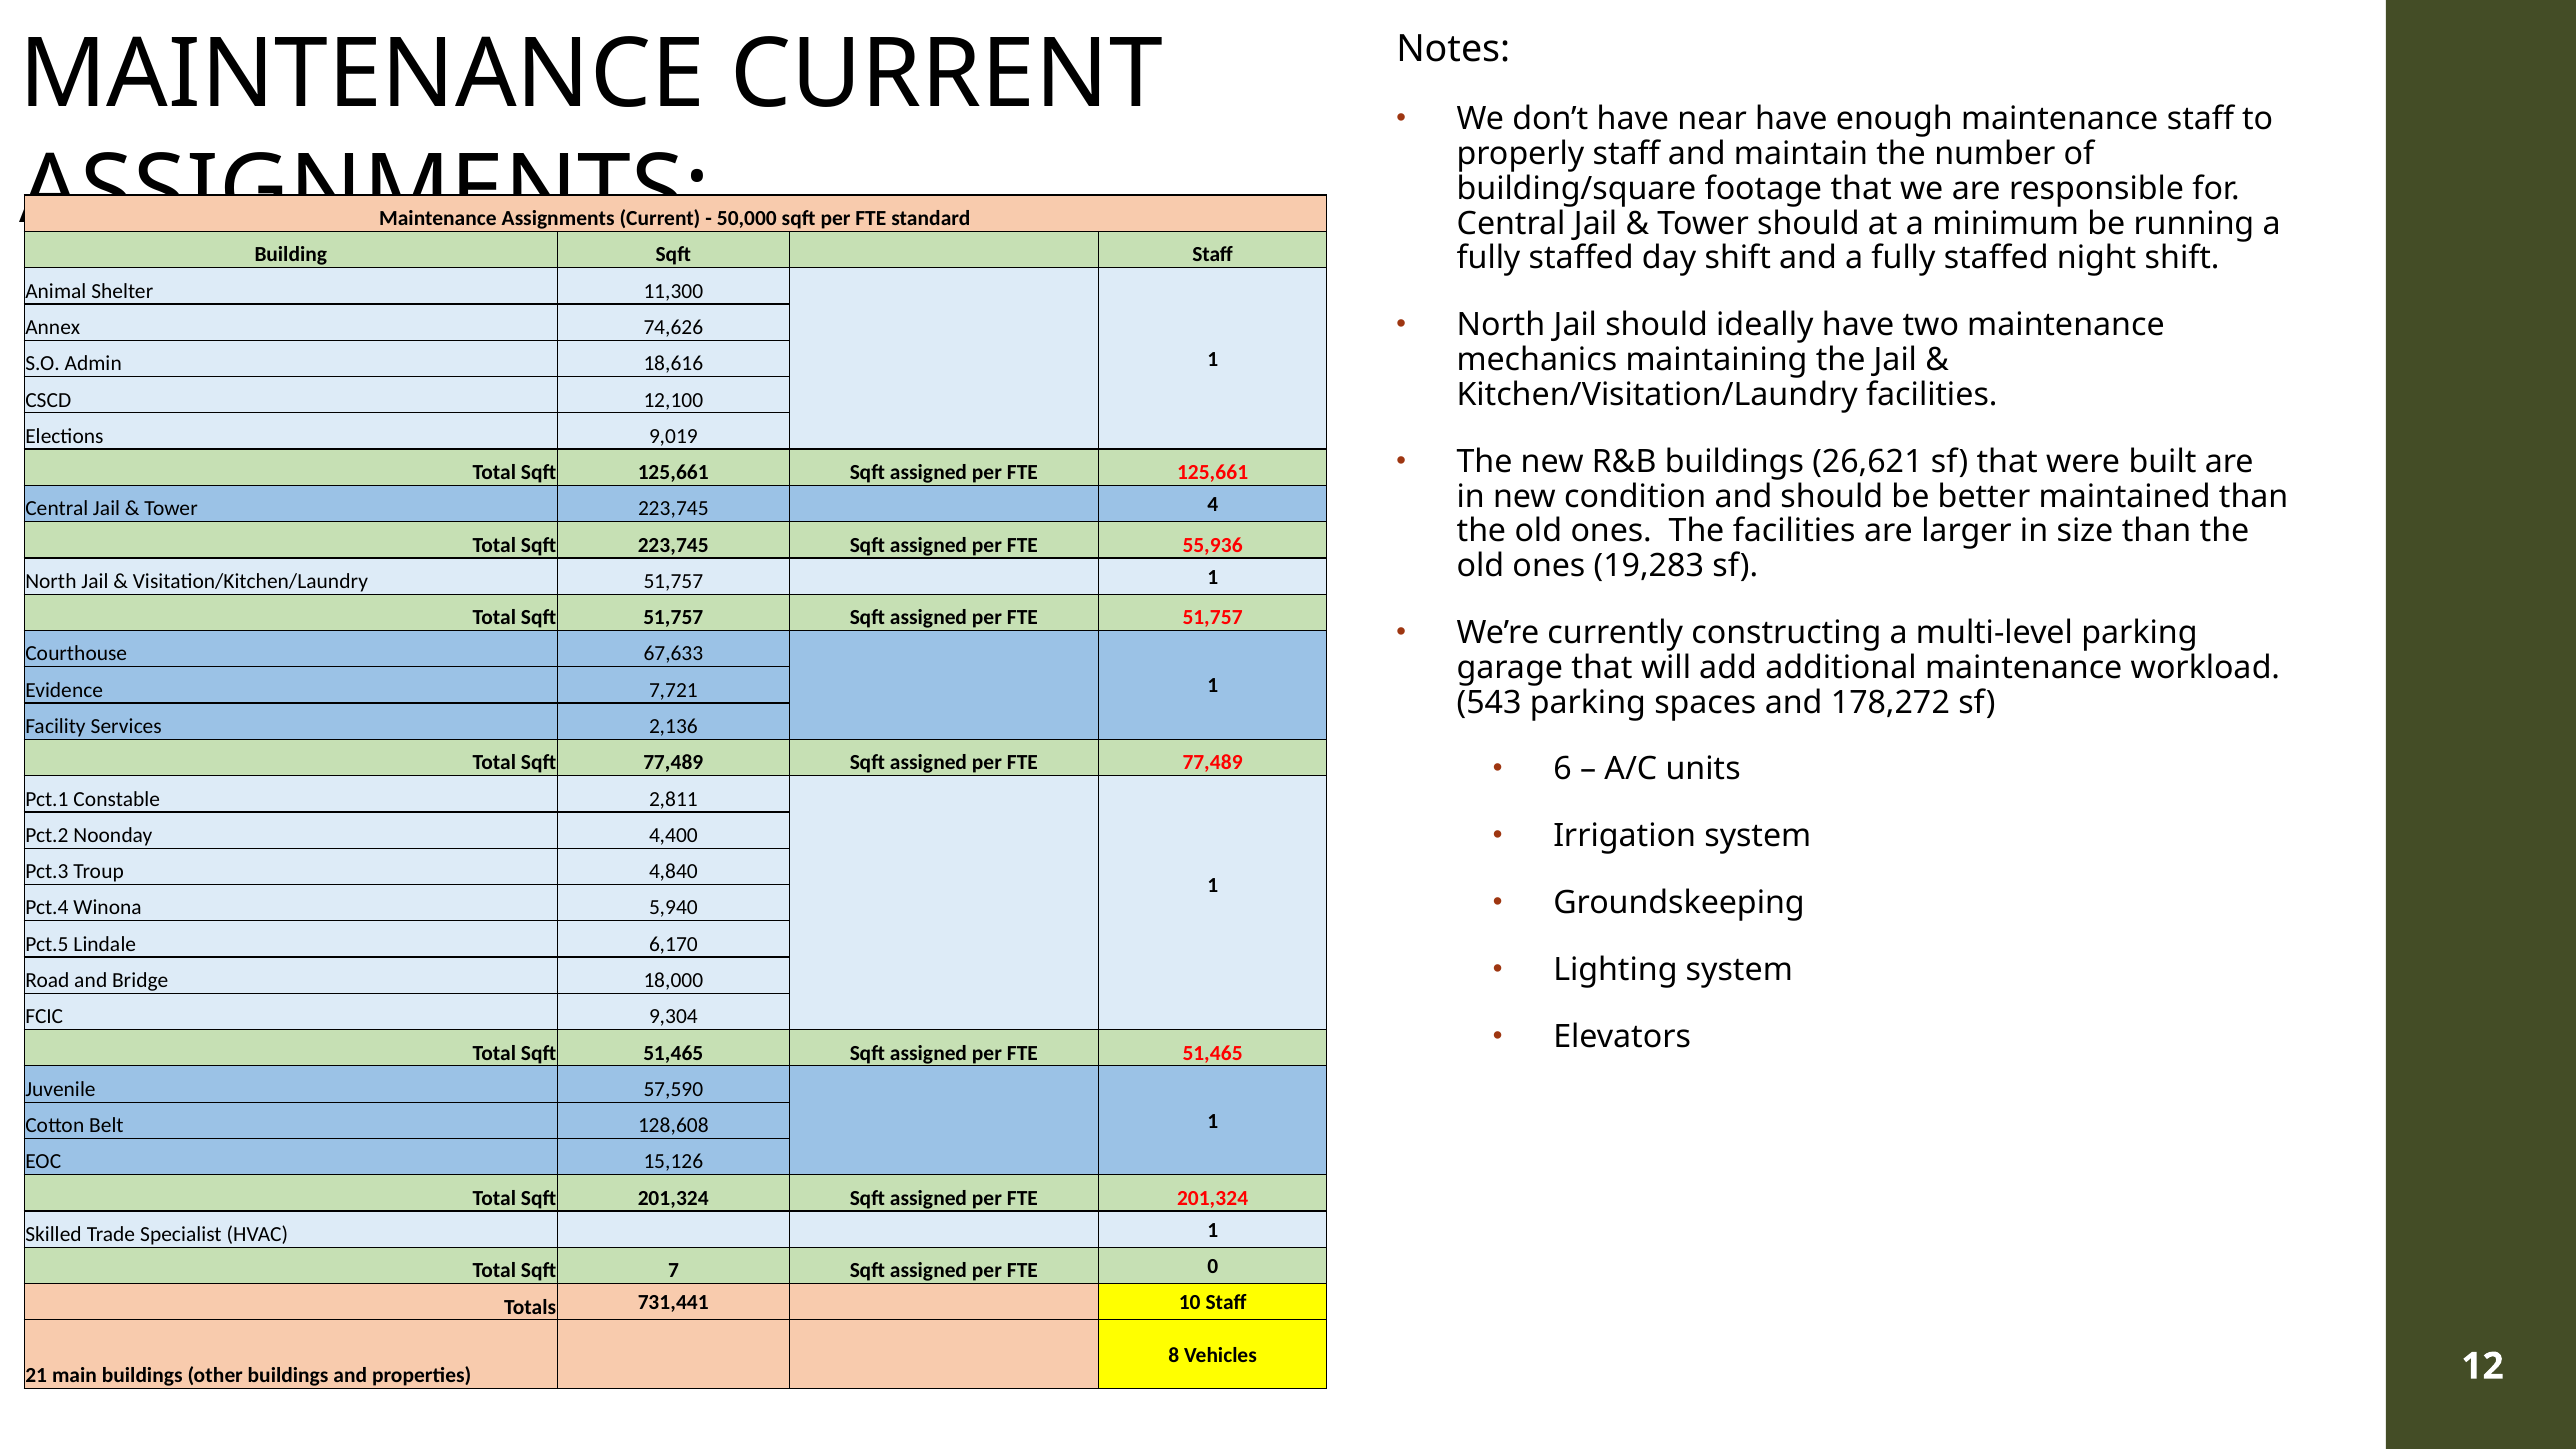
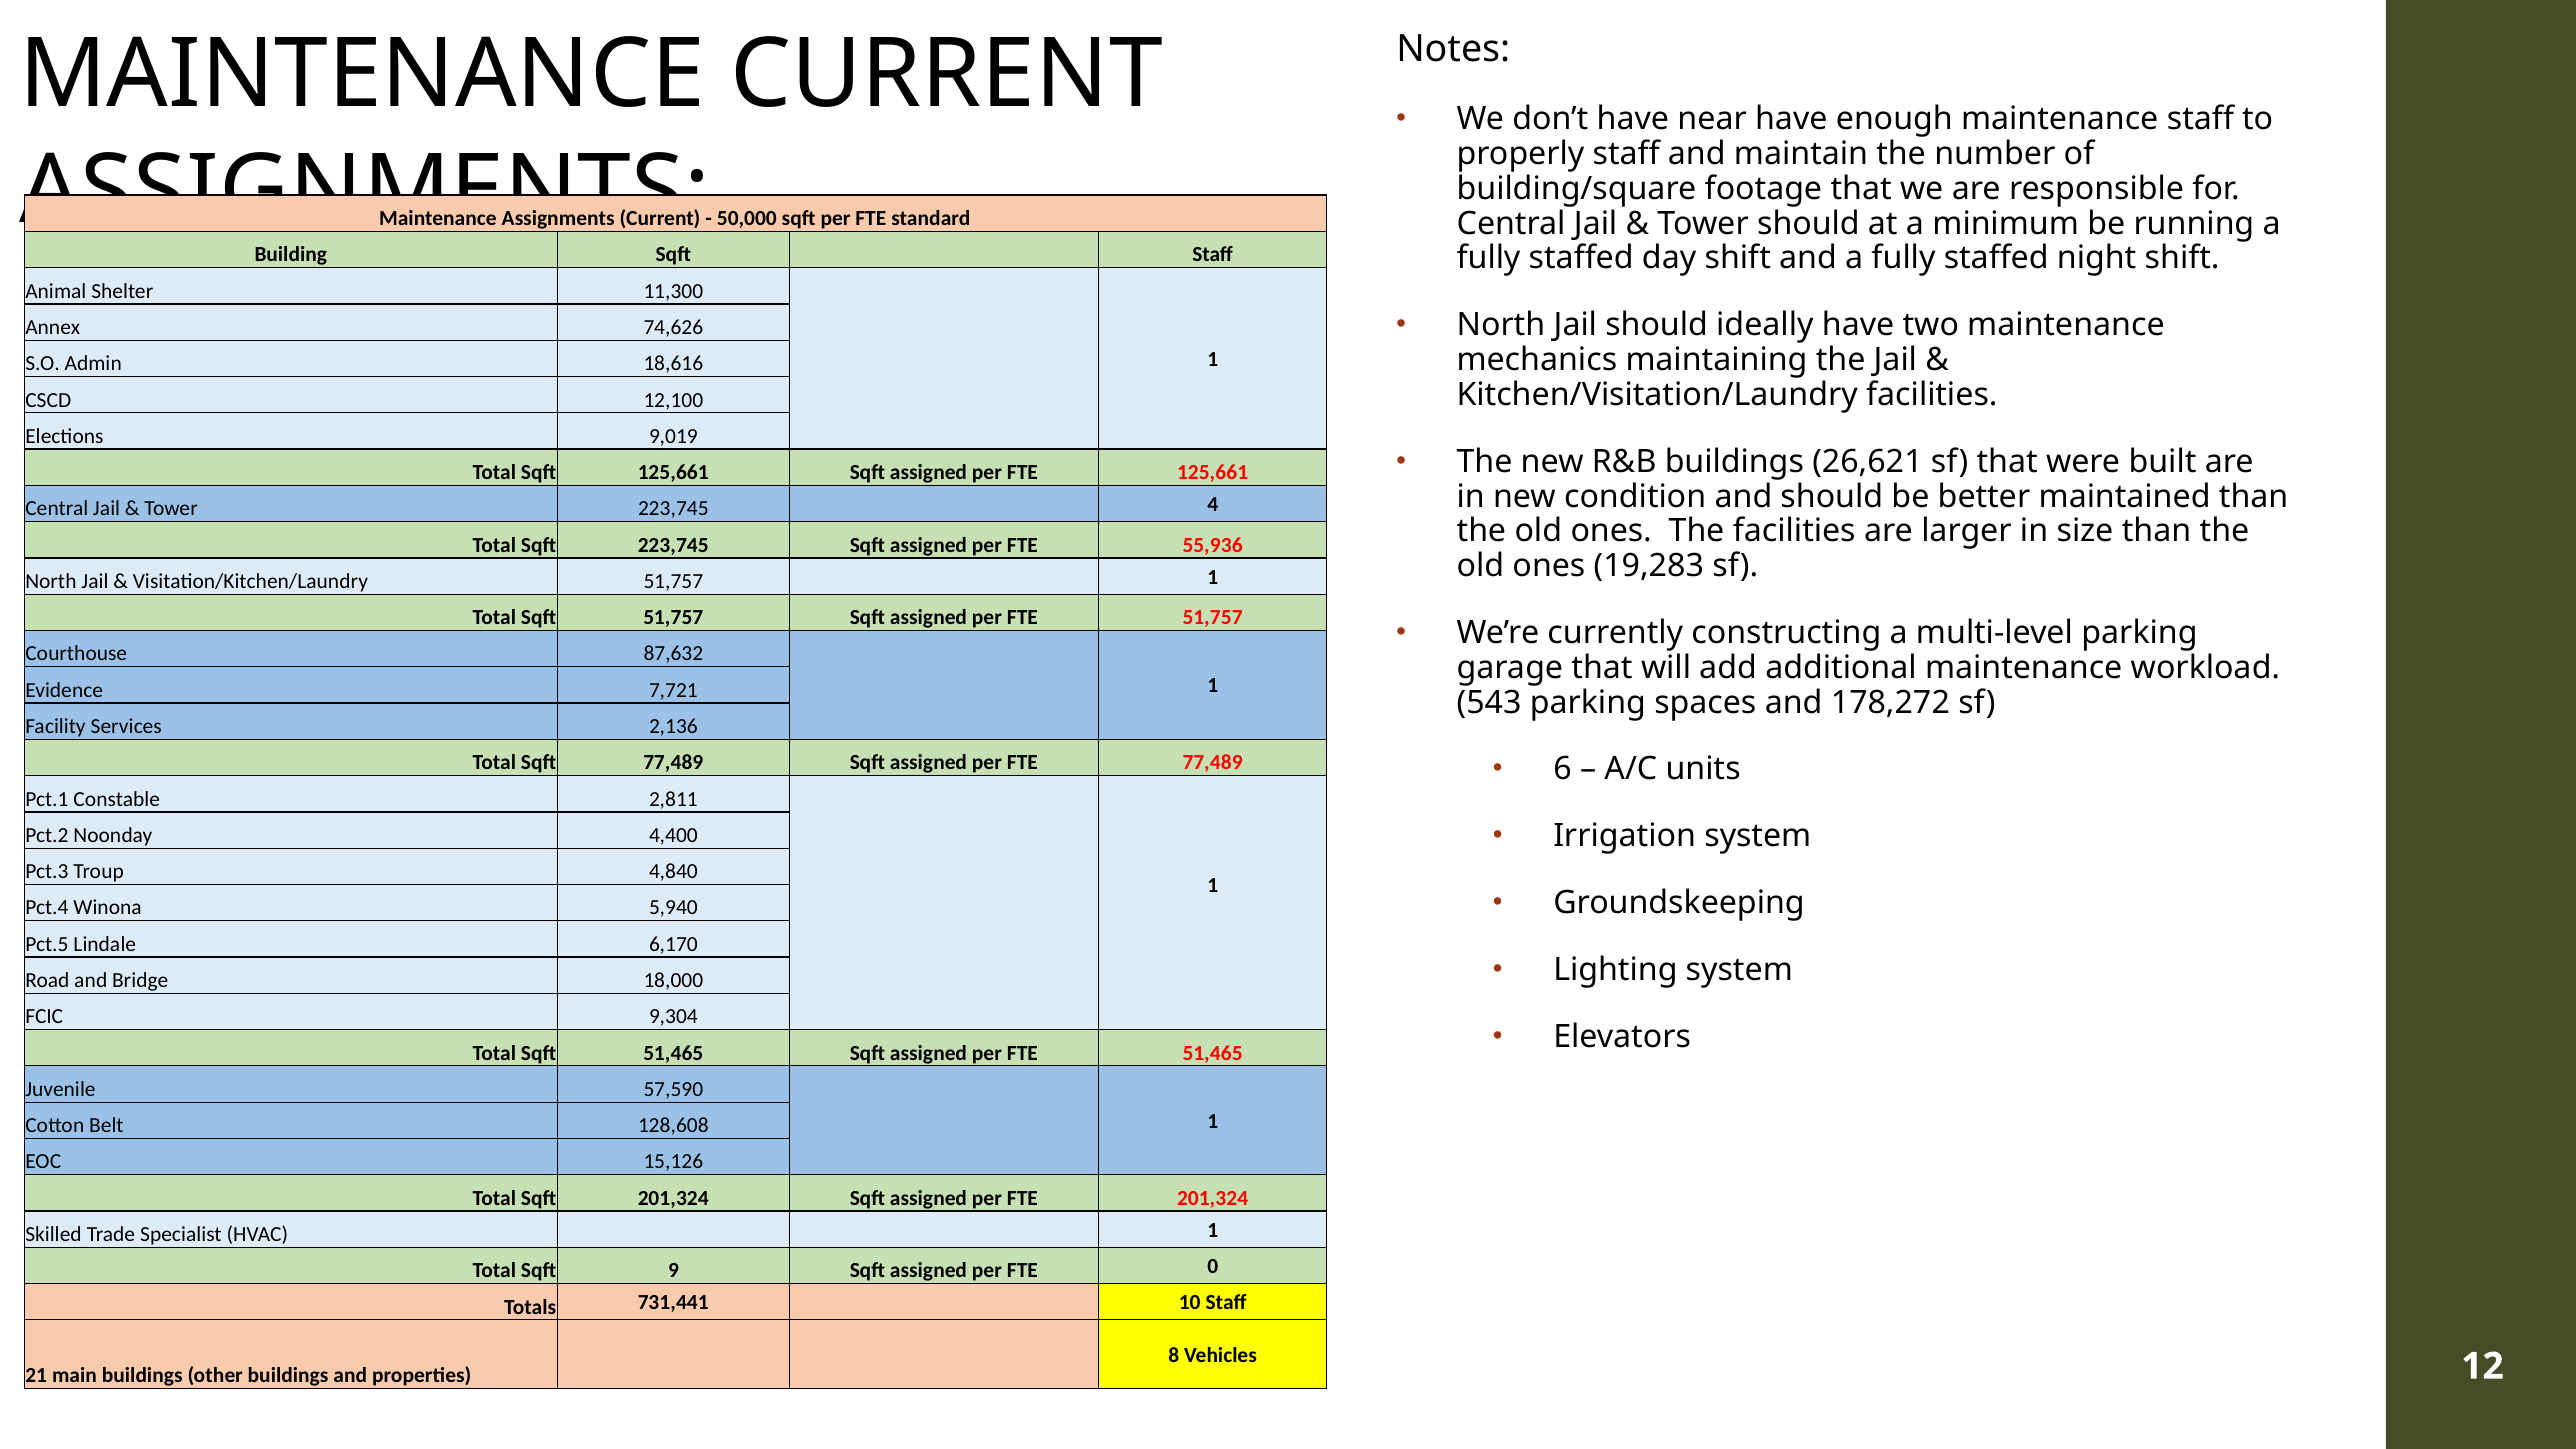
67,633: 67,633 -> 87,632
7: 7 -> 9
